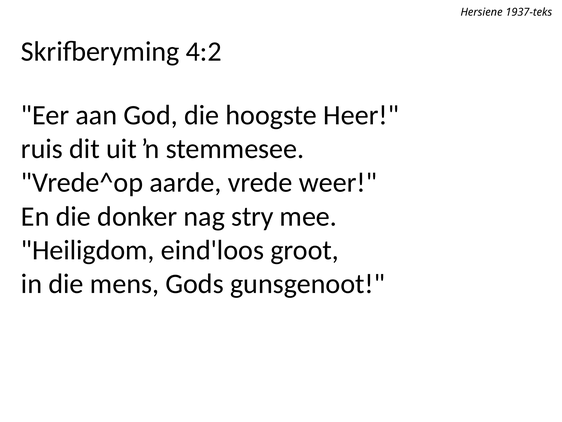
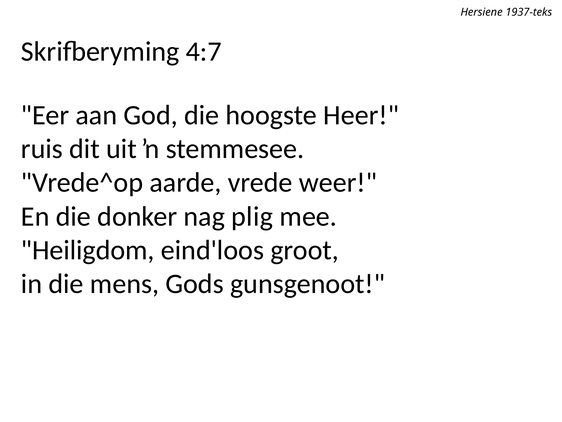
4:2: 4:2 -> 4:7
stry: stry -> plig
